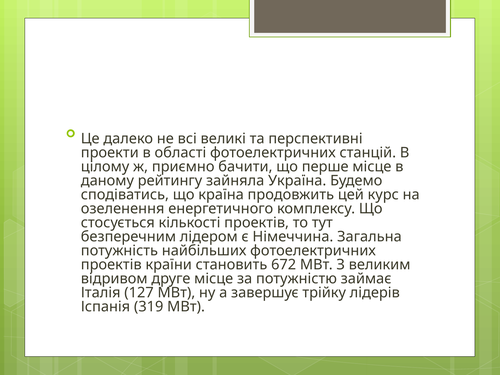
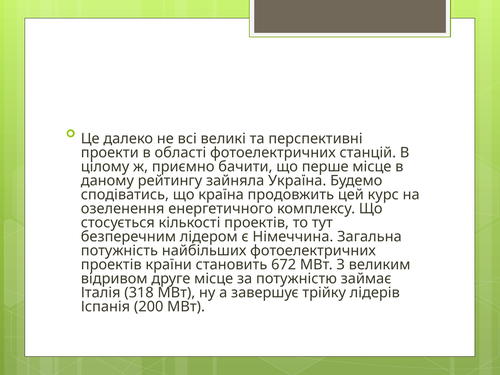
127: 127 -> 318
319: 319 -> 200
